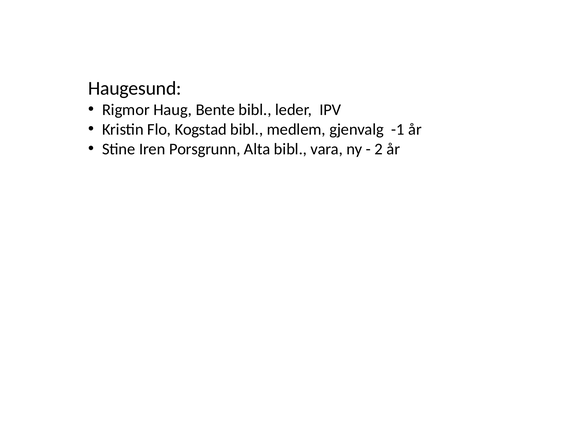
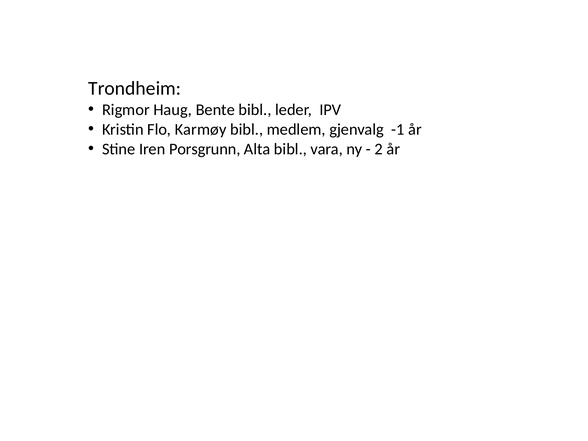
Haugesund: Haugesund -> Trondheim
Kogstad: Kogstad -> Karmøy
